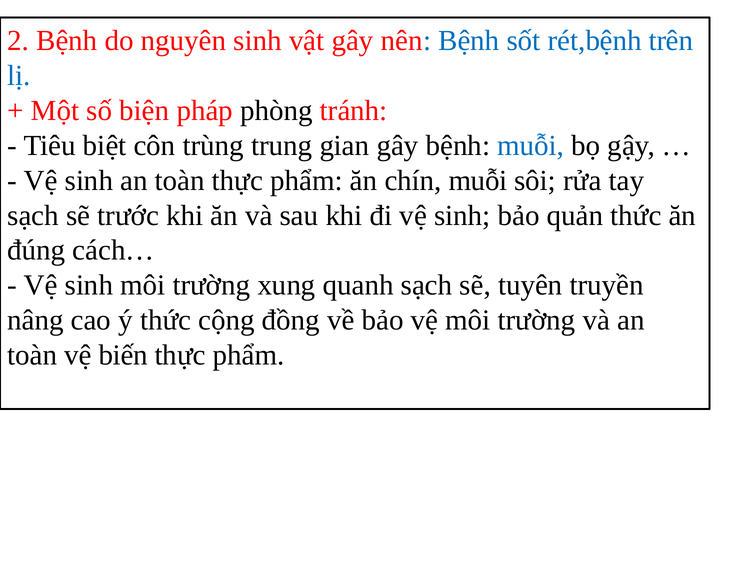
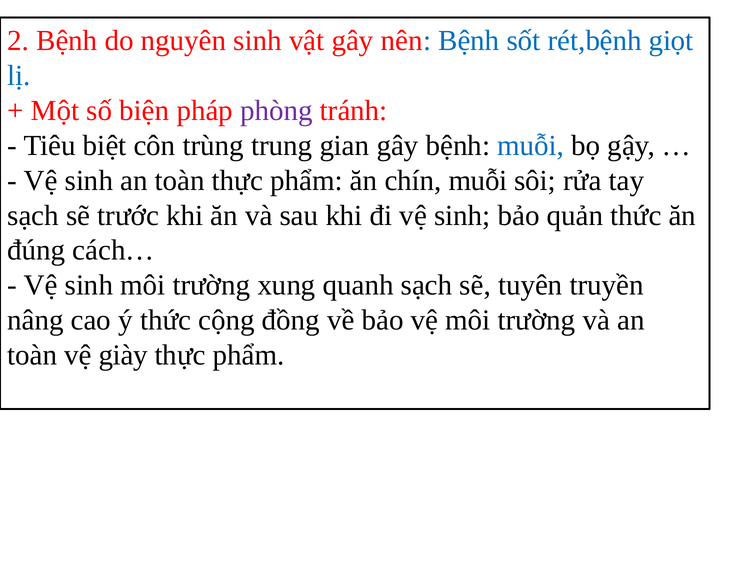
trên: trên -> giọt
phòng colour: black -> purple
biến: biến -> giày
